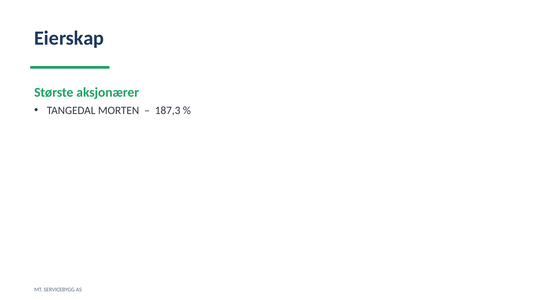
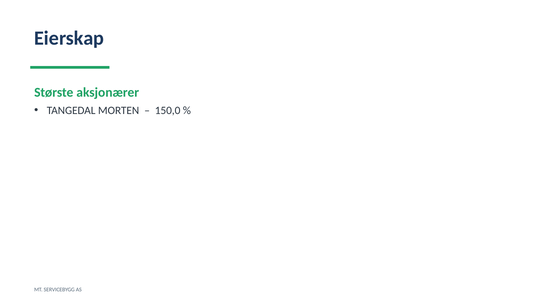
187,3: 187,3 -> 150,0
